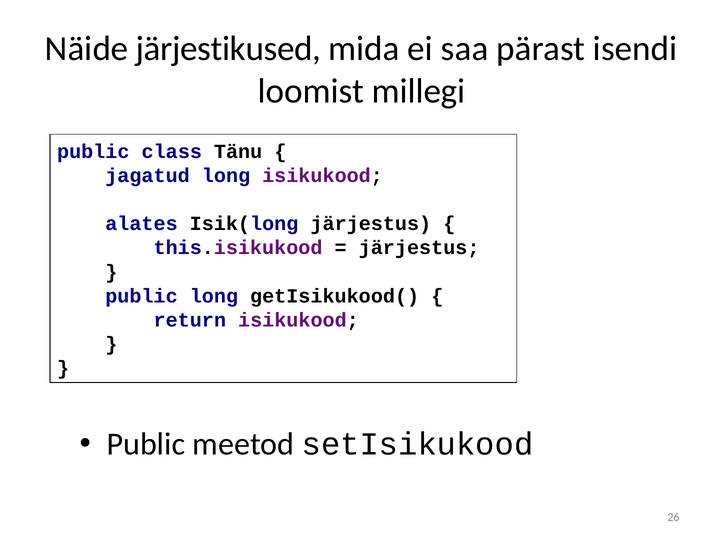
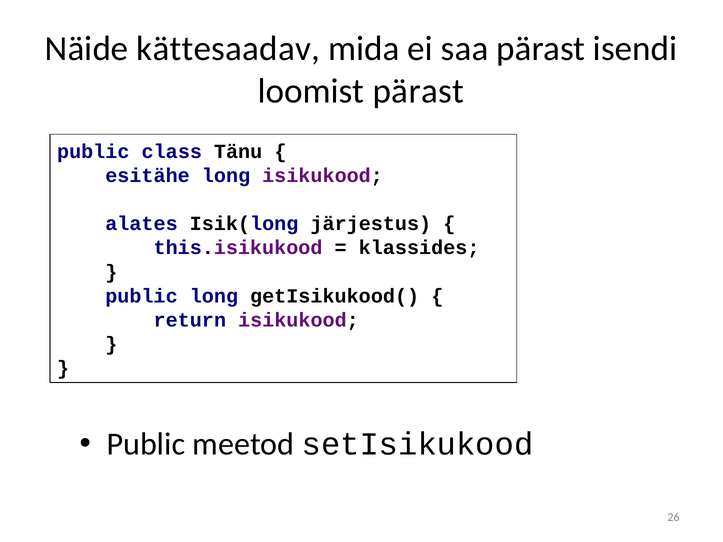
järjestikused: järjestikused -> kättesaadav
loomist millegi: millegi -> pärast
jagatud: jagatud -> esitähe
järjestus at (419, 248): järjestus -> klassides
